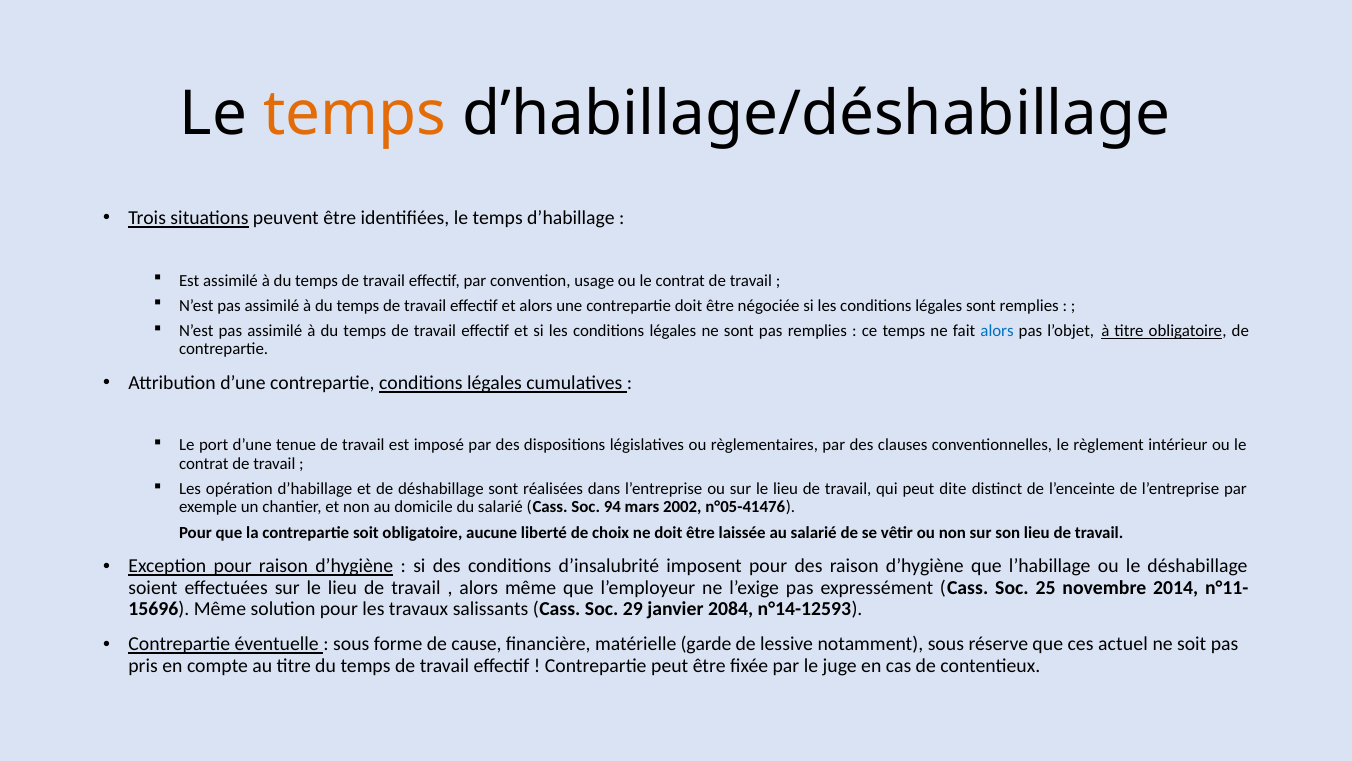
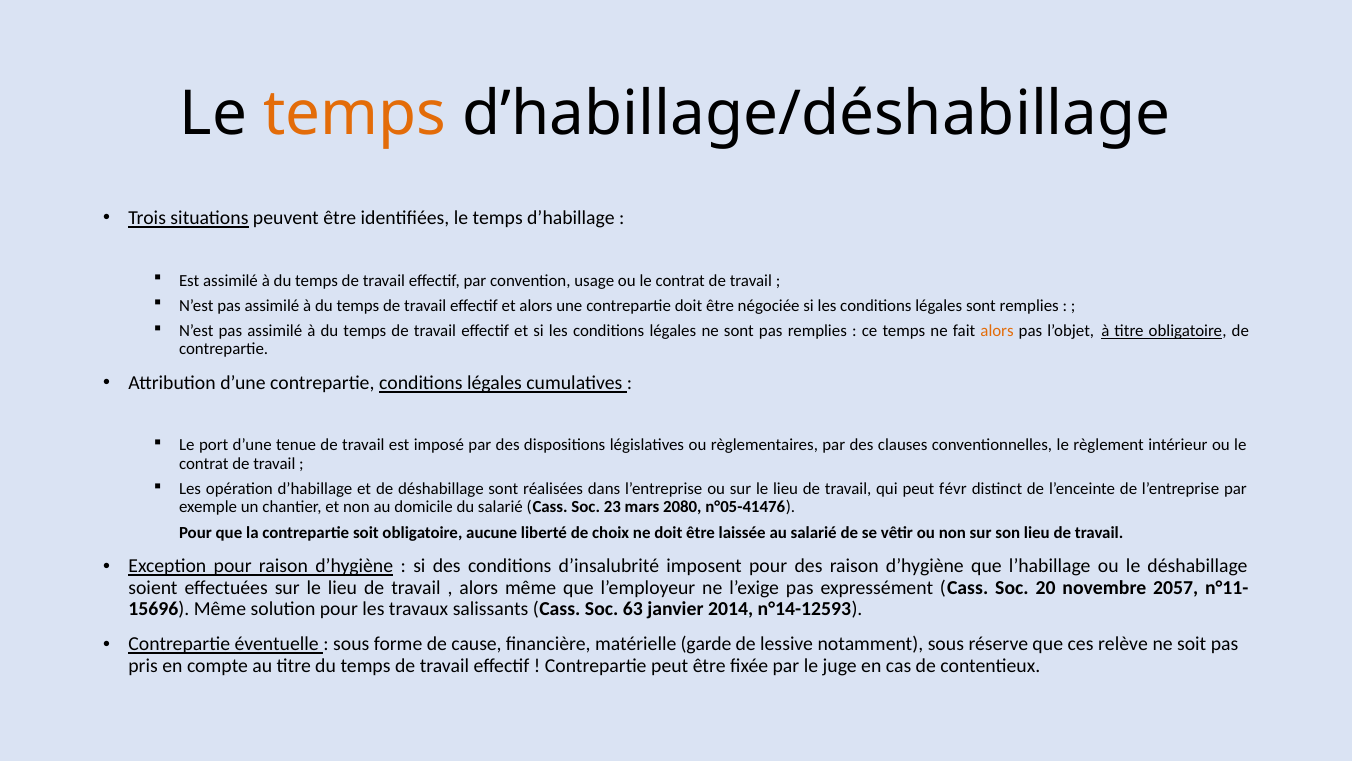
alors at (997, 331) colour: blue -> orange
dite: dite -> févr
94: 94 -> 23
2002: 2002 -> 2080
25: 25 -> 20
2014: 2014 -> 2057
29: 29 -> 63
2084: 2084 -> 2014
actuel: actuel -> relève
